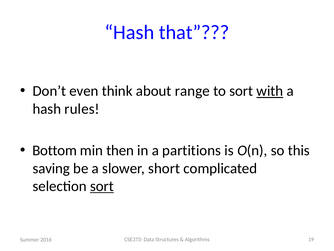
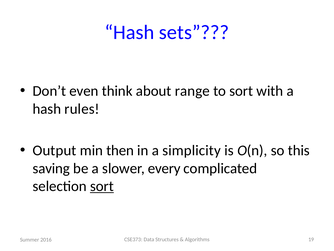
that: that -> sets
with underline: present -> none
Bottom: Bottom -> Output
partitions: partitions -> simplicity
short: short -> every
